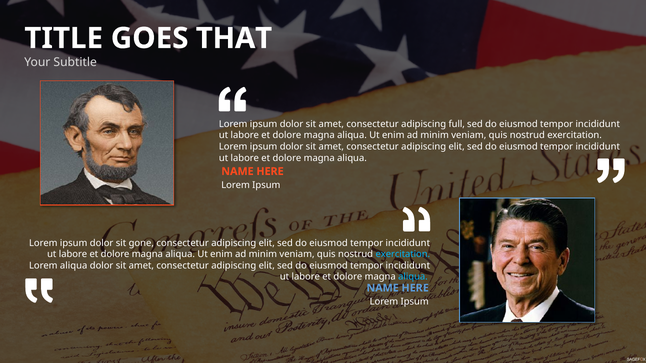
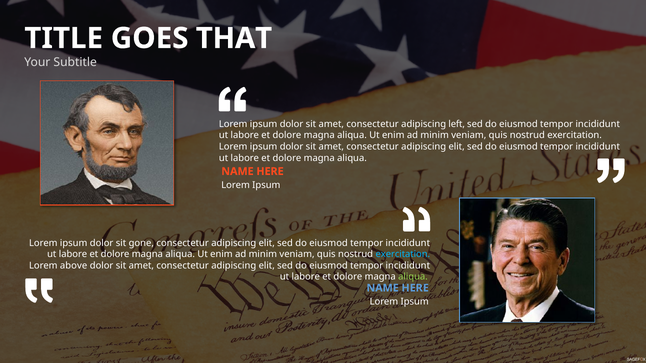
full: full -> left
Lorem aliqua: aliqua -> above
aliqua at (413, 277) colour: light blue -> light green
